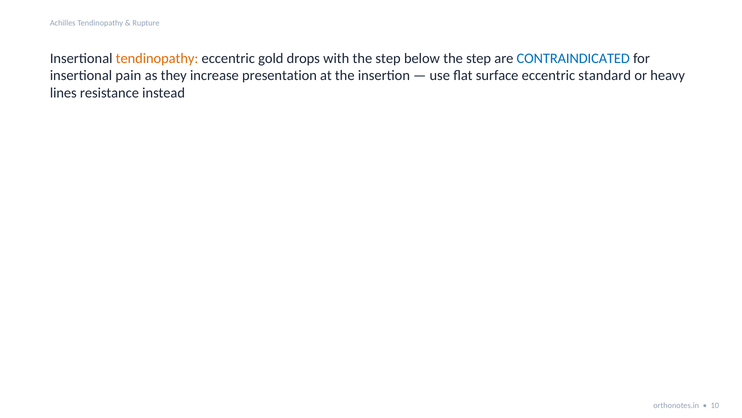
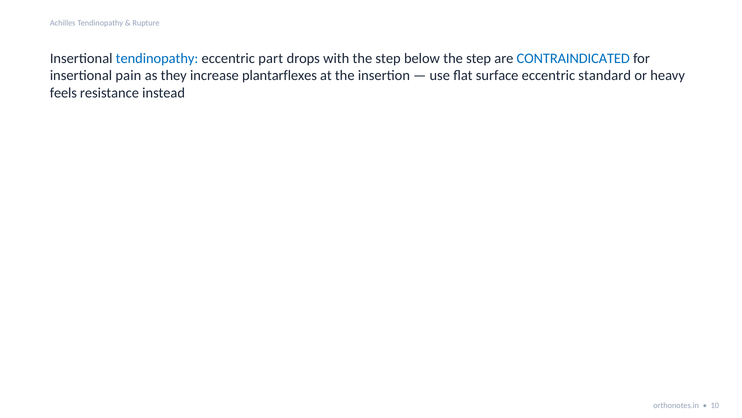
tendinopathy at (157, 58) colour: orange -> blue
gold: gold -> part
presentation: presentation -> plantarflexes
lines: lines -> feels
